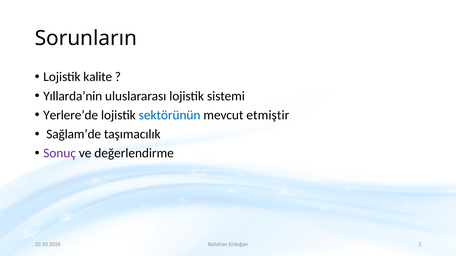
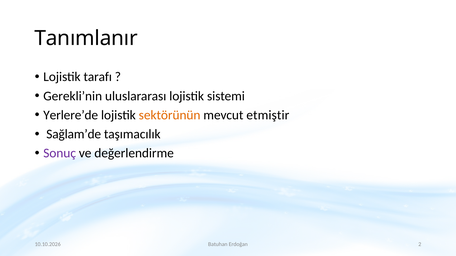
Sorunların: Sorunların -> Tanımlanır
kalite: kalite -> tarafı
Yıllarda’nin: Yıllarda’nin -> Gerekli’nin
sektörünün colour: blue -> orange
